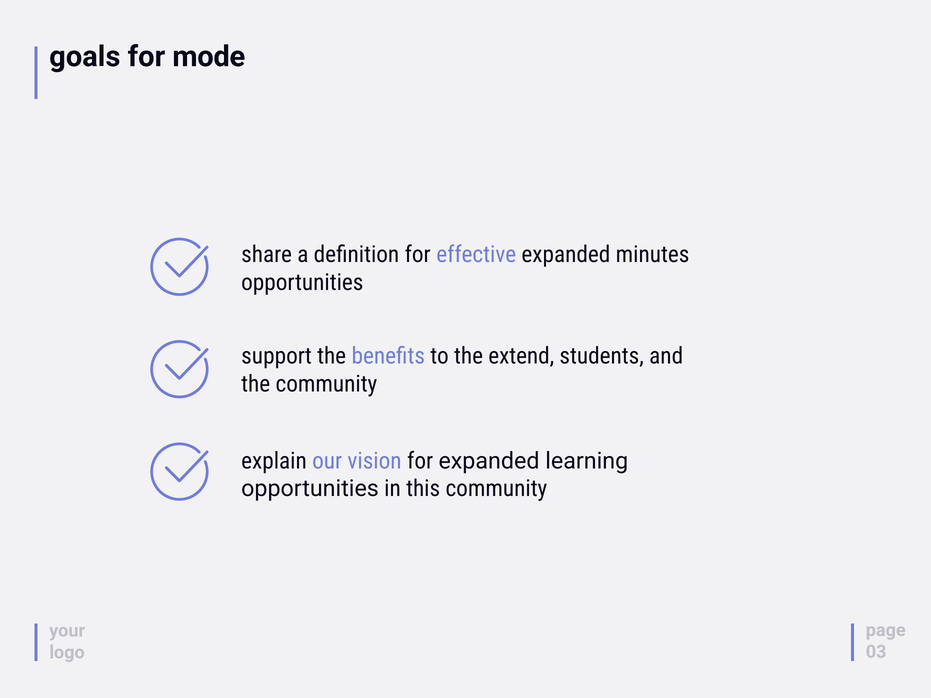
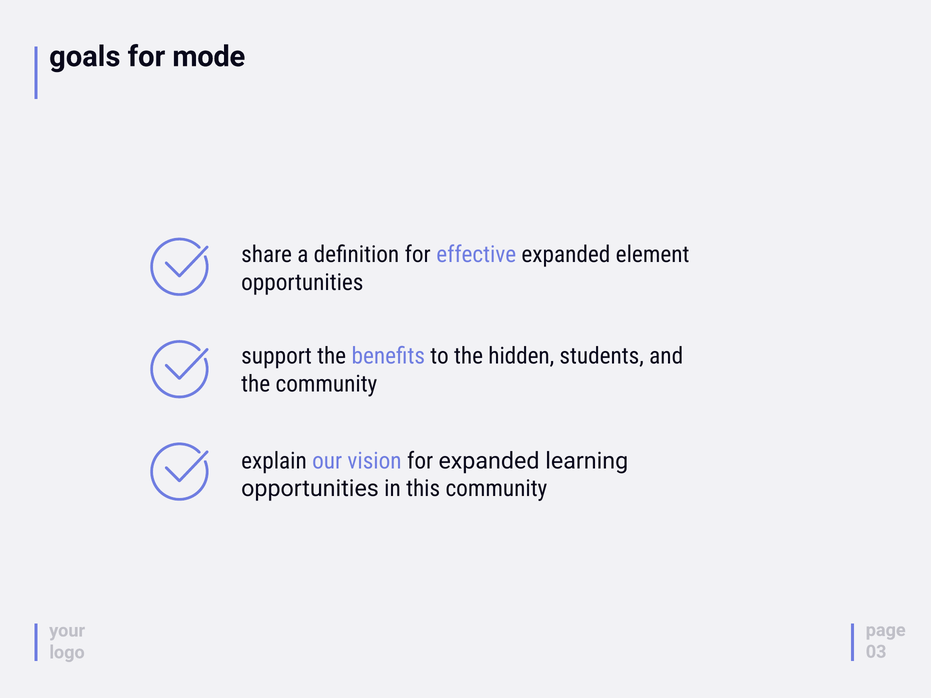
minutes: minutes -> element
extend: extend -> hidden
